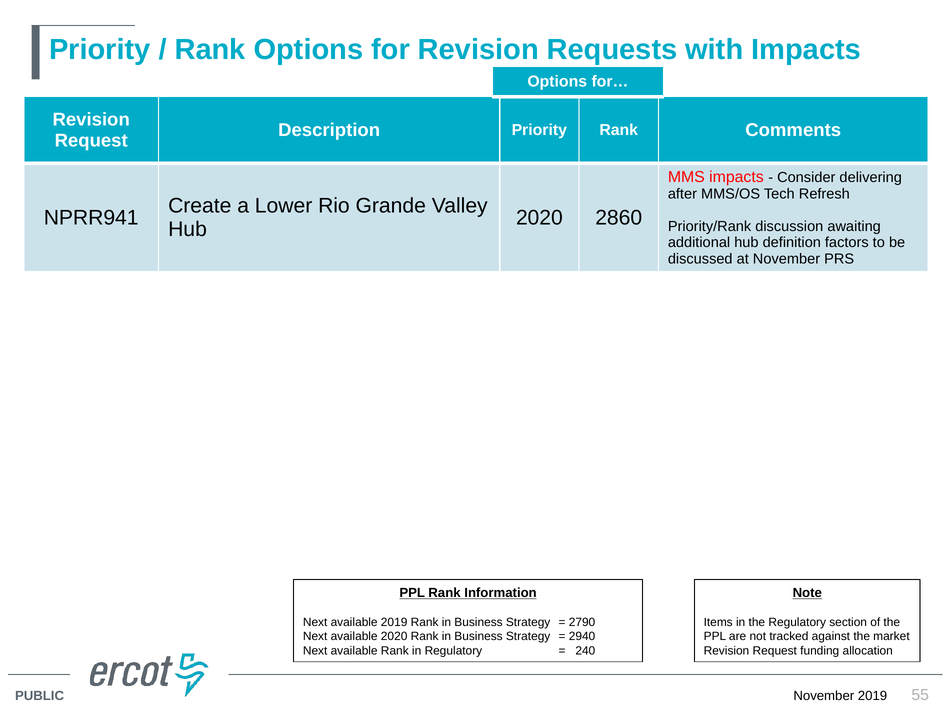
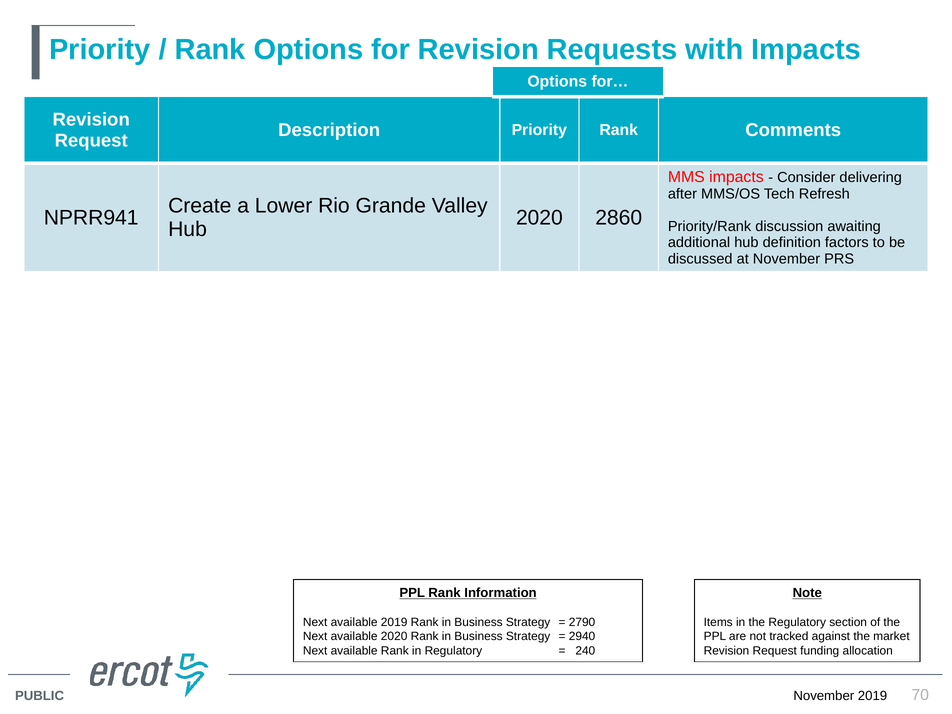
55: 55 -> 70
